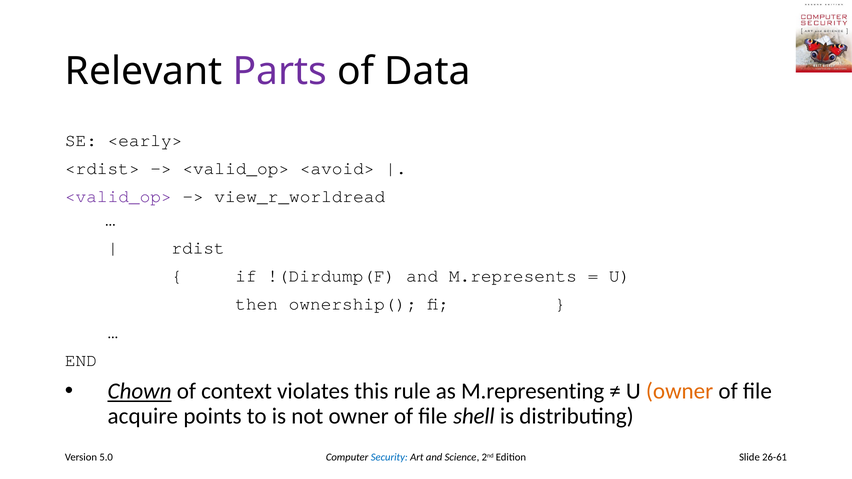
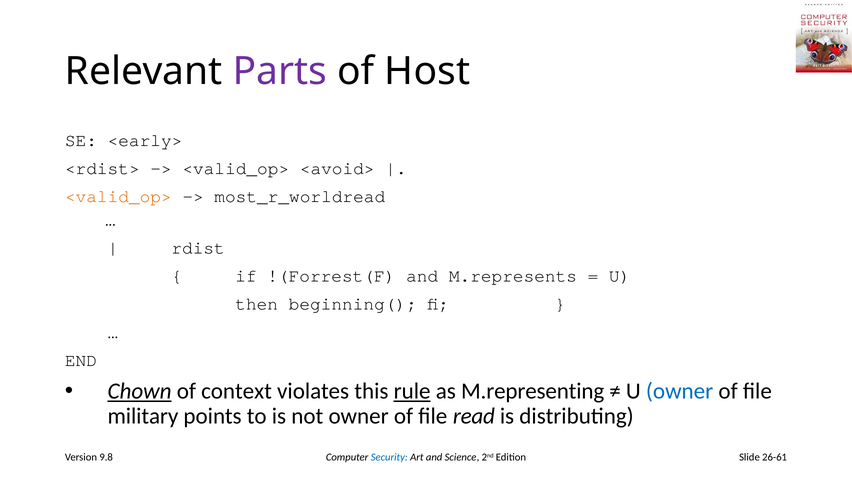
Data: Data -> Host
<valid_op> at (118, 196) colour: purple -> orange
view_r_worldread: view_r_worldread -> most_r_worldread
!(Dirdump(F: !(Dirdump(F -> !(Forrest(F
ownership(: ownership( -> beginning(
rule underline: none -> present
owner at (680, 391) colour: orange -> blue
acquire: acquire -> military
shell: shell -> read
5.0: 5.0 -> 9.8
